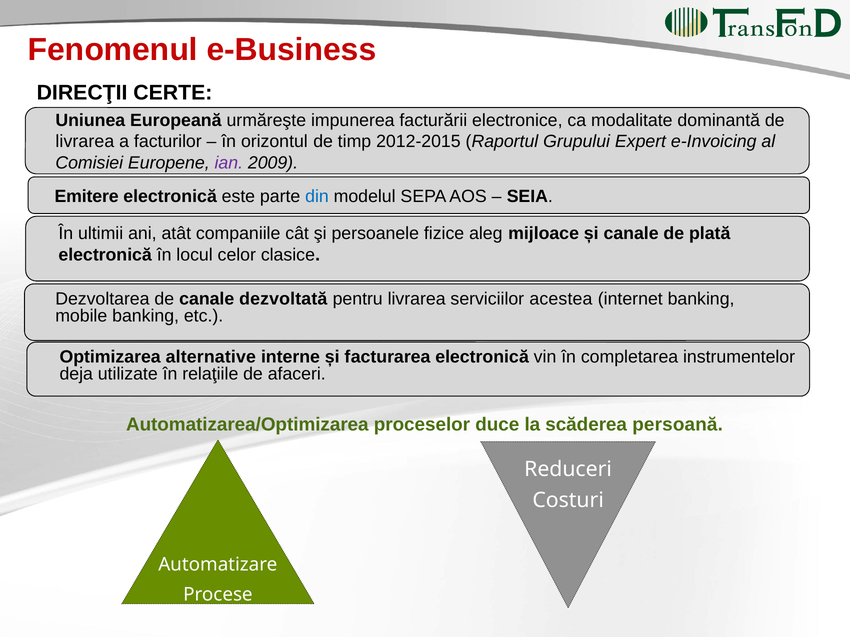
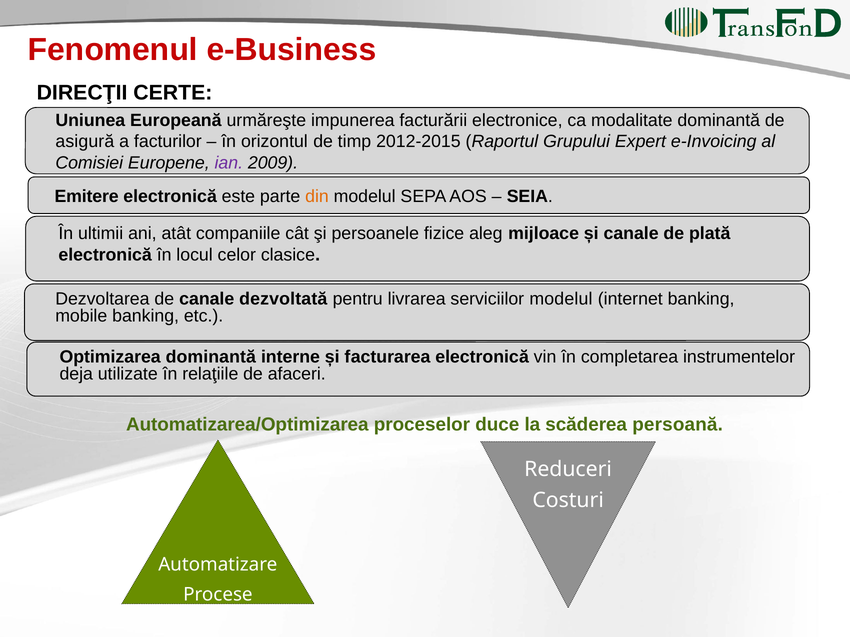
livrarea at (85, 142): livrarea -> asigură
din colour: blue -> orange
serviciilor acestea: acestea -> modelul
Optimizarea alternative: alternative -> dominantă
